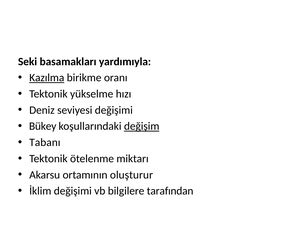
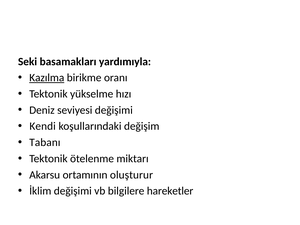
Bükey: Bükey -> Kendi
değişim underline: present -> none
tarafından: tarafından -> hareketler
